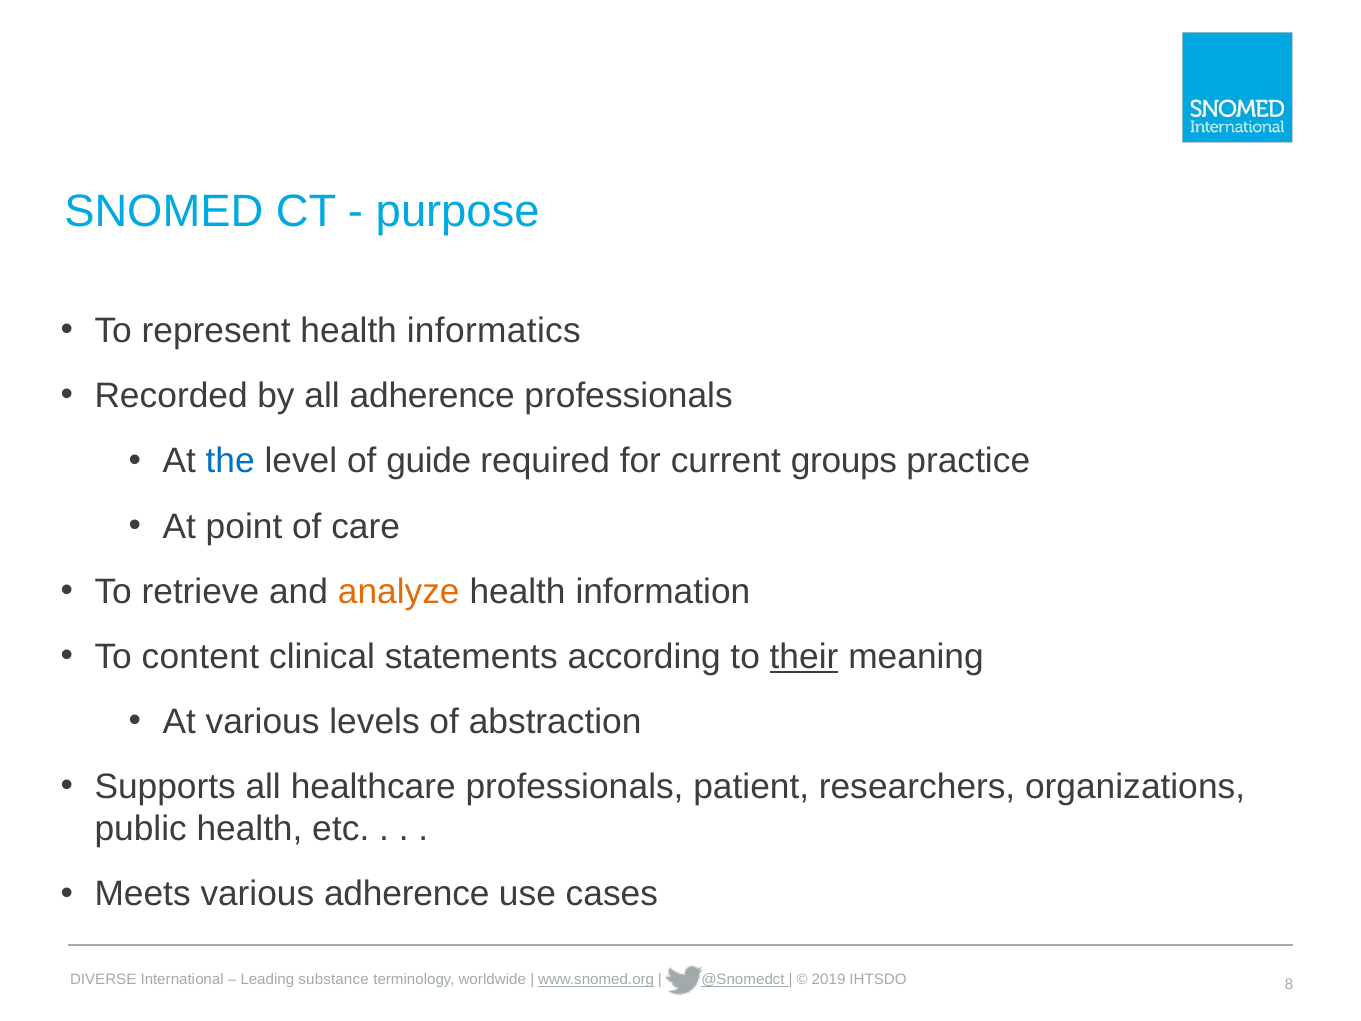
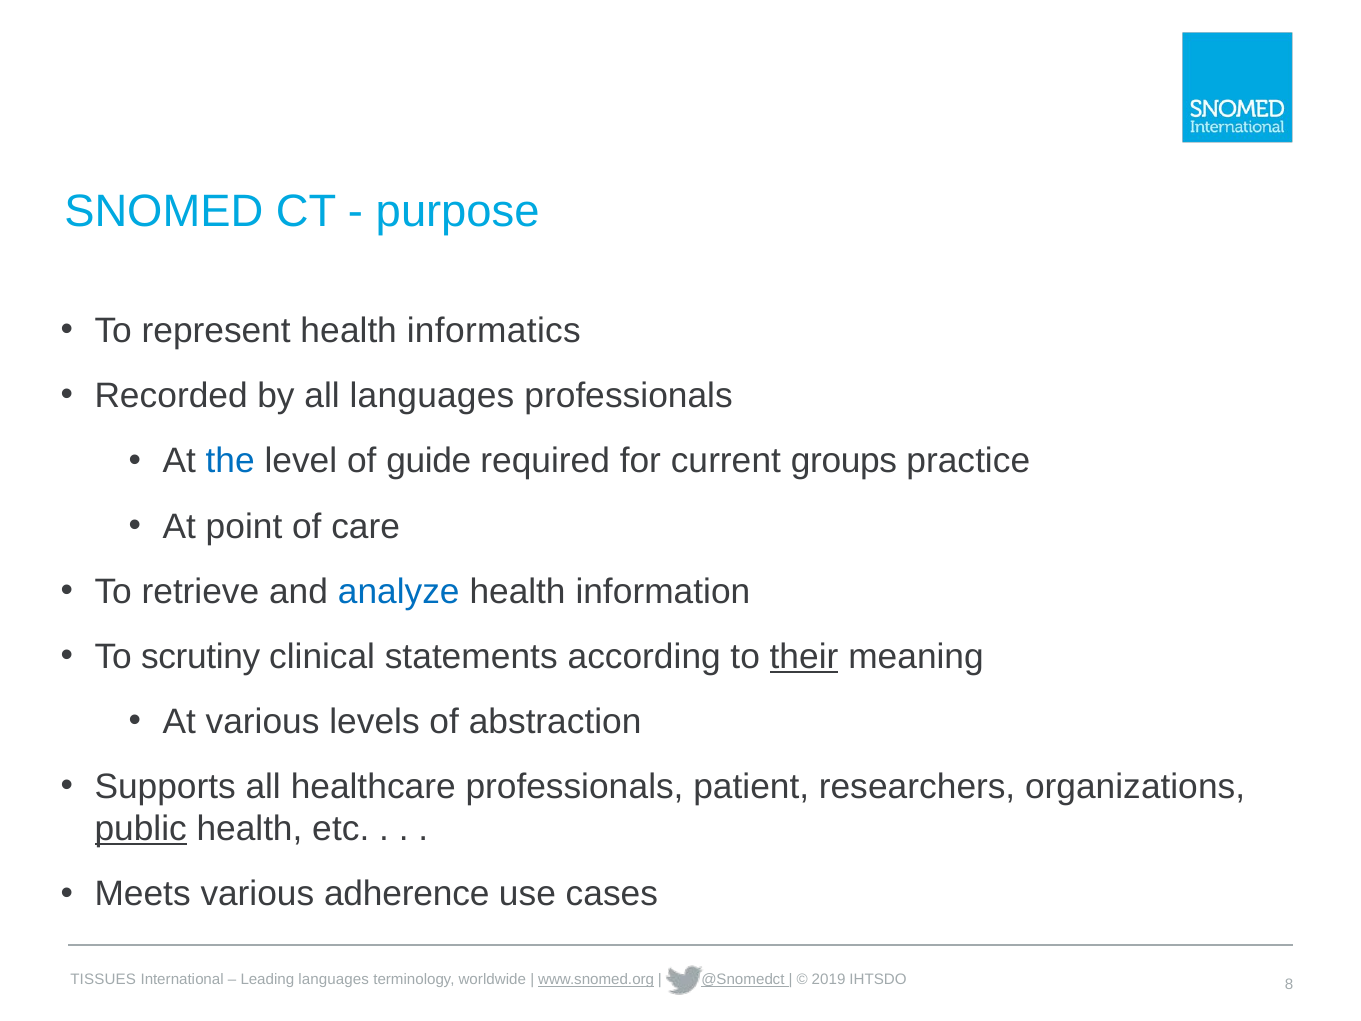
all adherence: adherence -> languages
analyze colour: orange -> blue
content: content -> scrutiny
public underline: none -> present
DIVERSE: DIVERSE -> TISSUES
substance at (334, 979): substance -> languages
